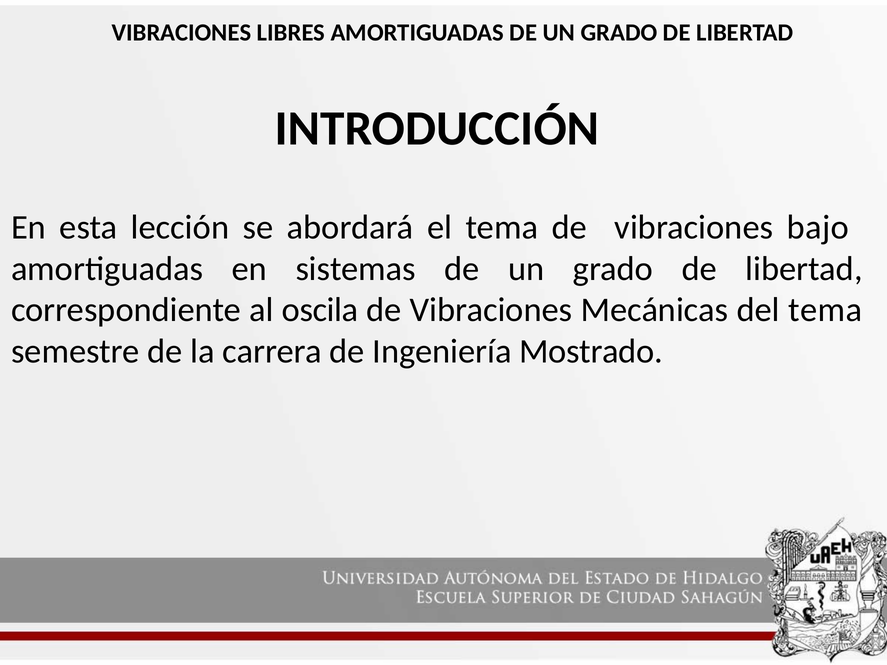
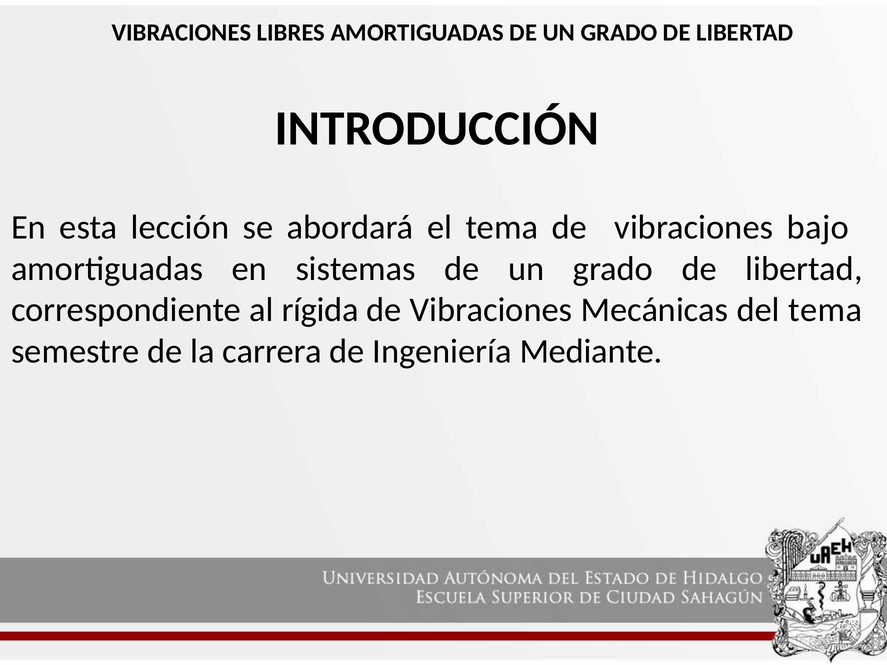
oscila: oscila -> rígida
Mostrado: Mostrado -> Mediante
